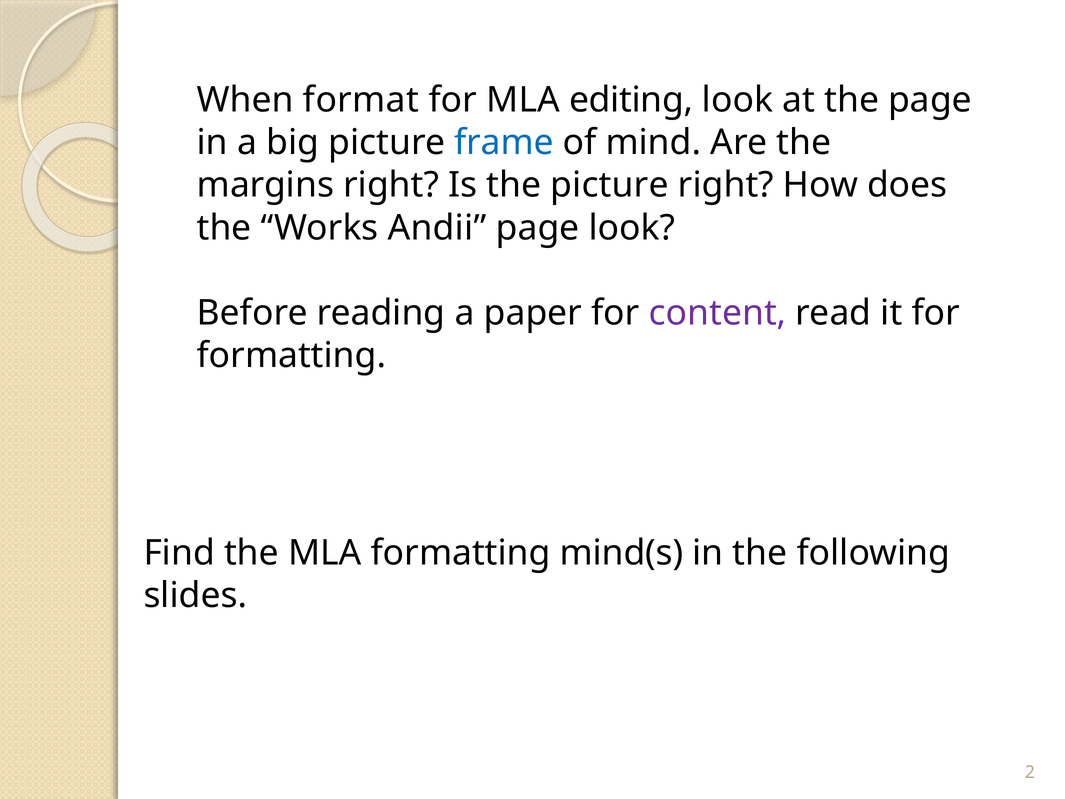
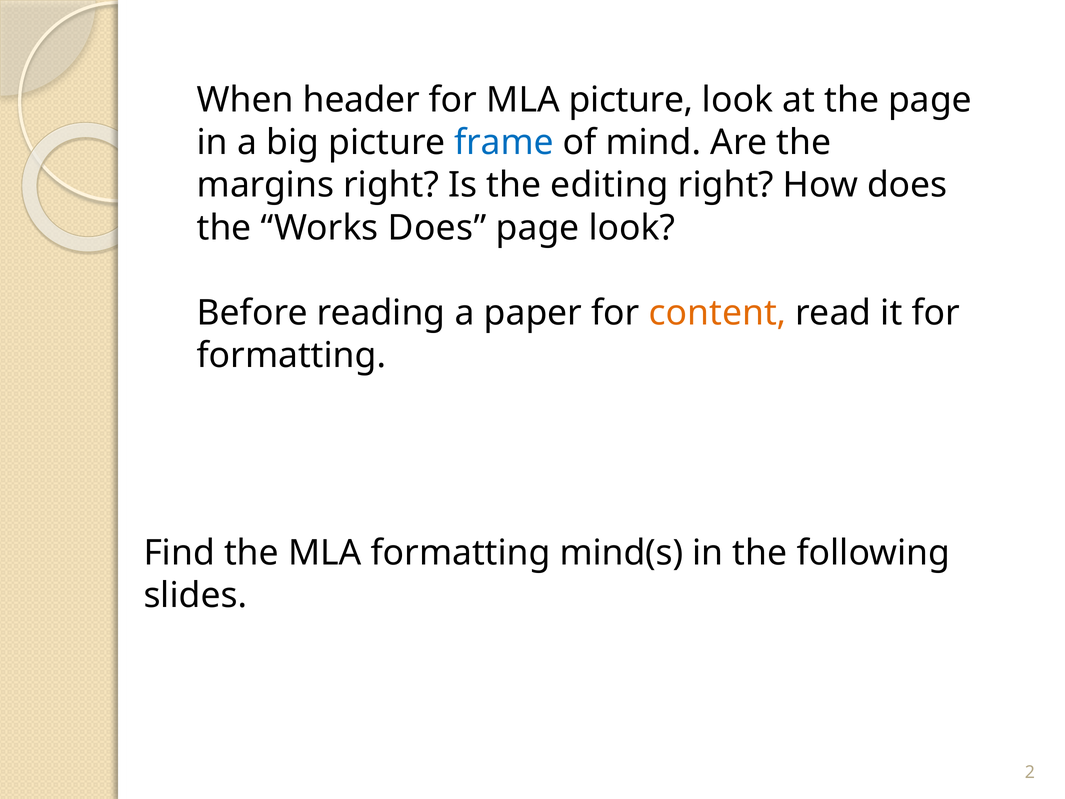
format: format -> header
MLA editing: editing -> picture
the picture: picture -> editing
Works Andii: Andii -> Does
content colour: purple -> orange
